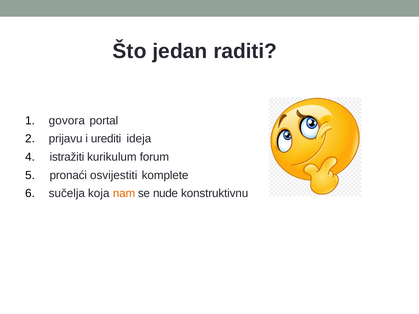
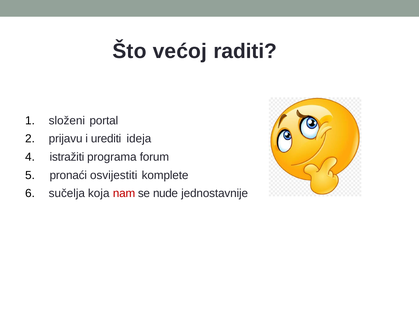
jedan: jedan -> većoj
govora: govora -> složeni
kurikulum: kurikulum -> programa
nam colour: orange -> red
konstruktivnu: konstruktivnu -> jednostavnije
